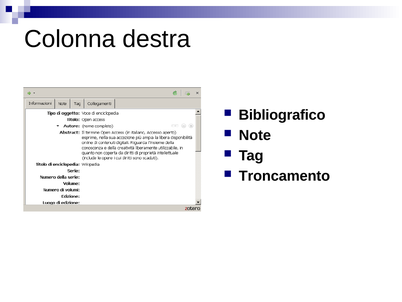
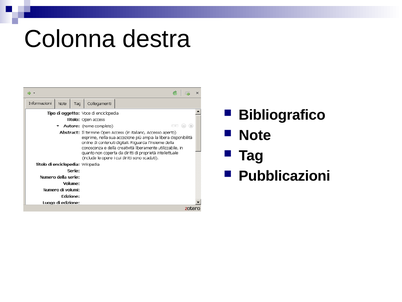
Troncamento: Troncamento -> Pubblicazioni
